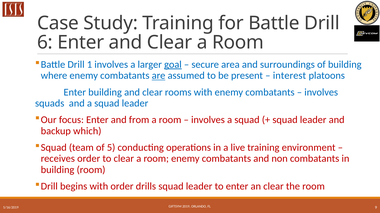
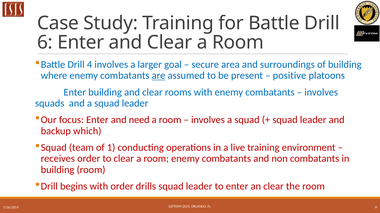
1: 1 -> 4
goal underline: present -> none
interest: interest -> positive
from: from -> need
5: 5 -> 1
